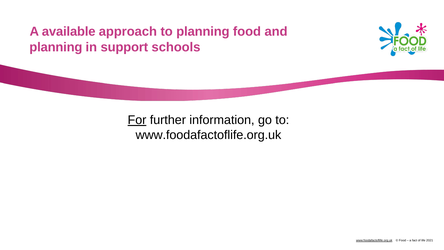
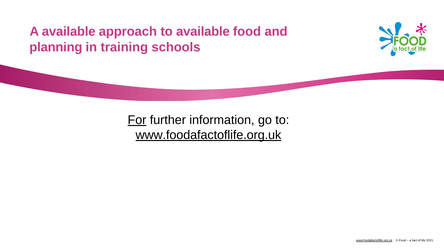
to planning: planning -> available
support: support -> training
www.foodafactoflife.org.uk at (208, 135) underline: none -> present
